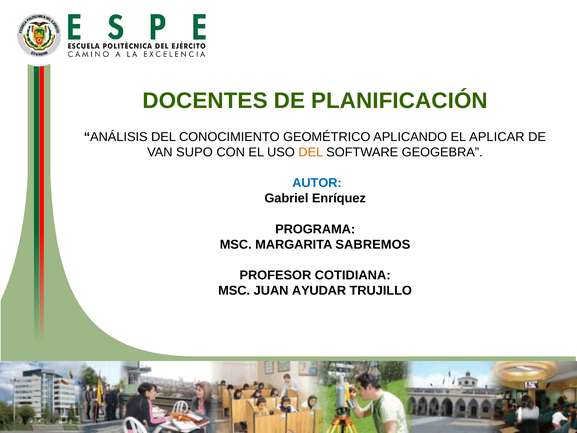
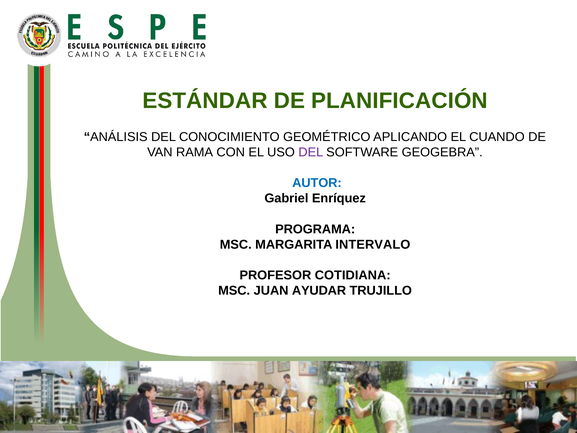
DOCENTES: DOCENTES -> ESTÁNDAR
APLICAR: APLICAR -> CUANDO
SUPO: SUPO -> RAMA
DEL at (311, 152) colour: orange -> purple
SABREMOS: SABREMOS -> INTERVALO
